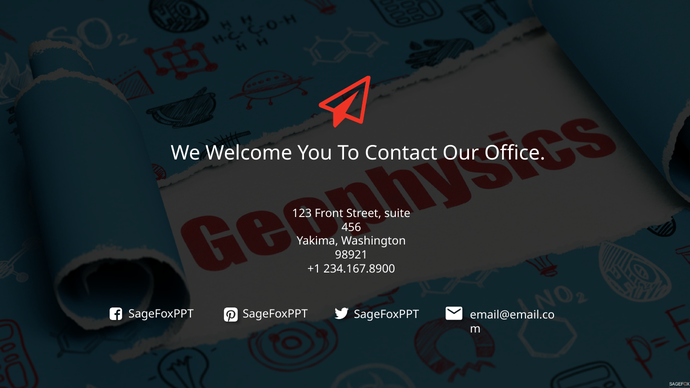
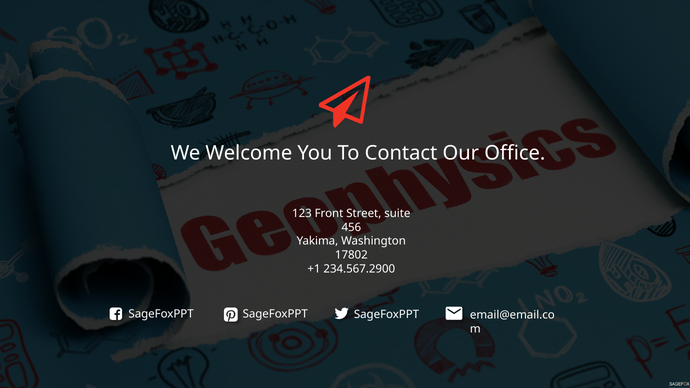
98921: 98921 -> 17802
234.167.8900: 234.167.8900 -> 234.567.2900
